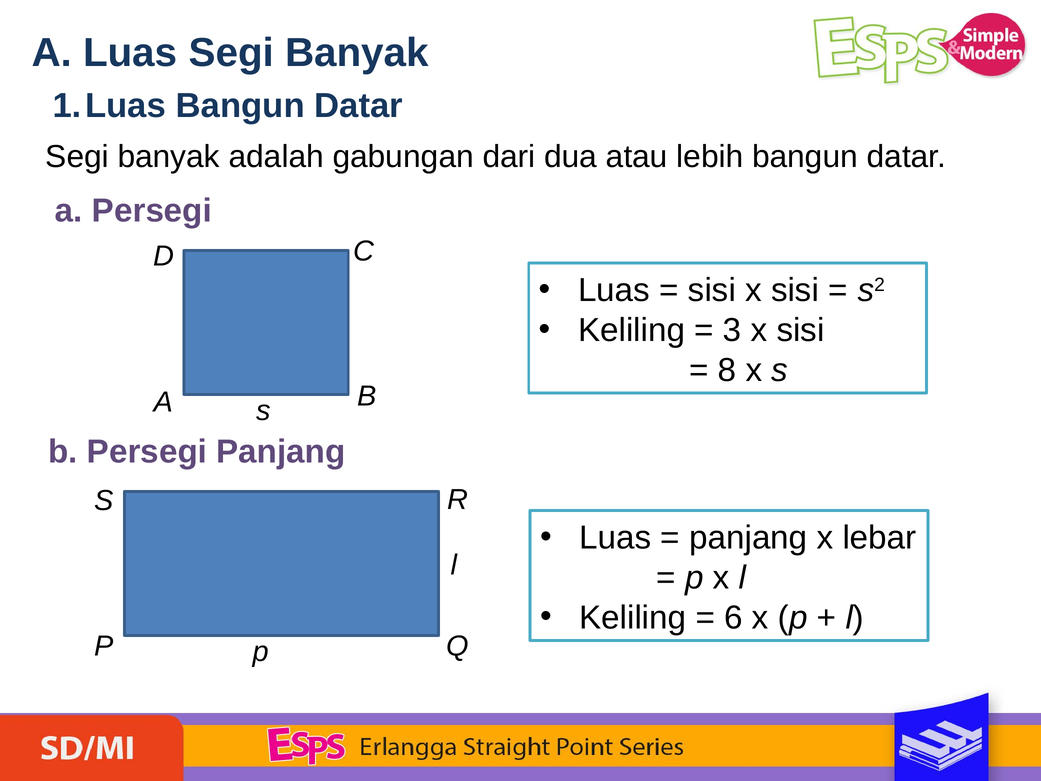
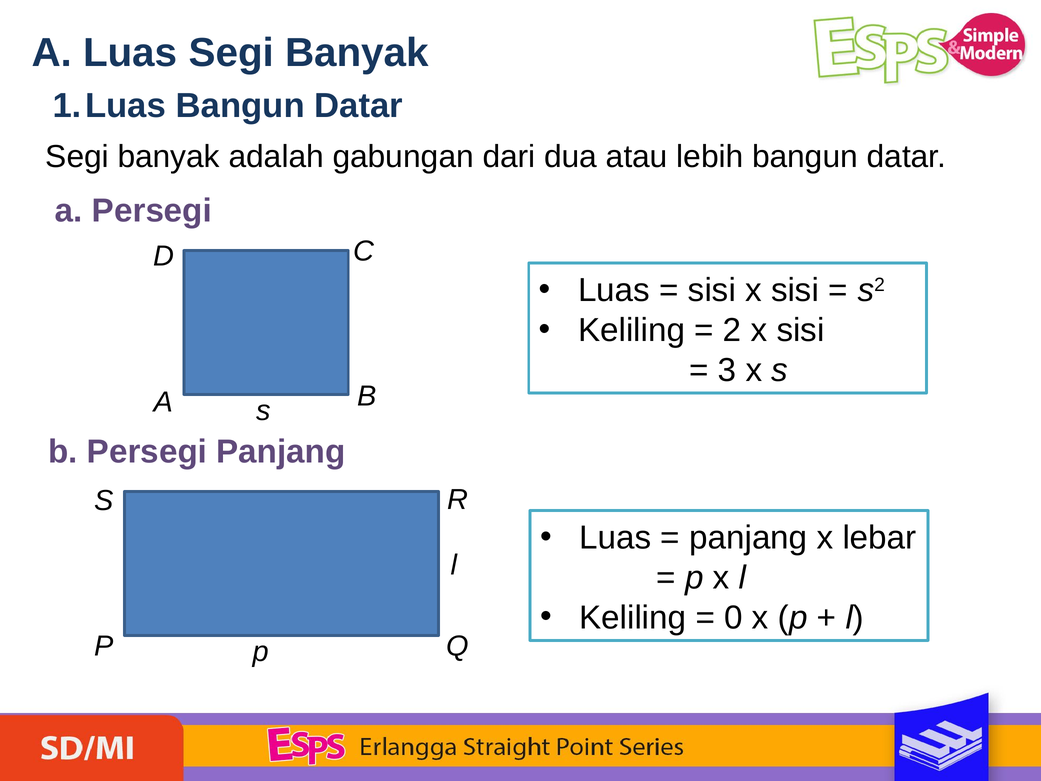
3: 3 -> 2
8: 8 -> 3
6: 6 -> 0
